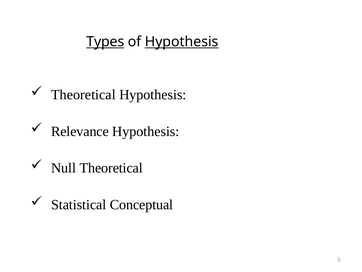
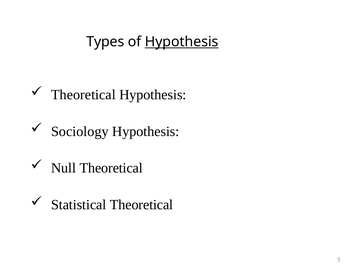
Types underline: present -> none
Relevance: Relevance -> Sociology
Statistical Conceptual: Conceptual -> Theoretical
